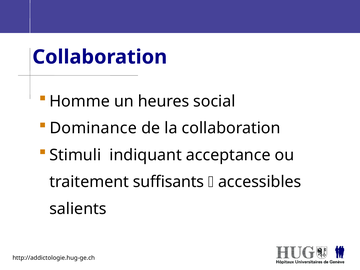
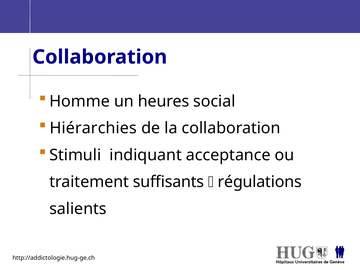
Dominance: Dominance -> Hiérarchies
accessibles: accessibles -> régulations
